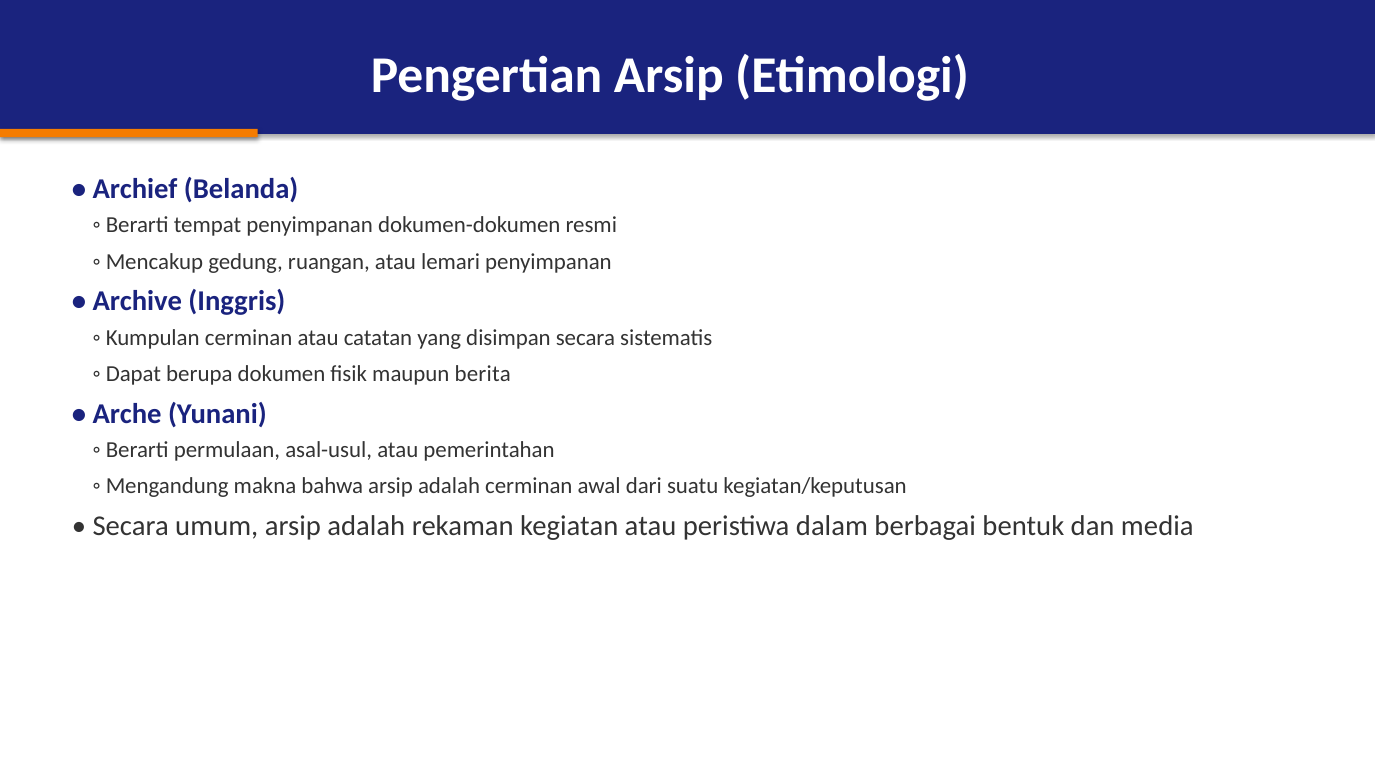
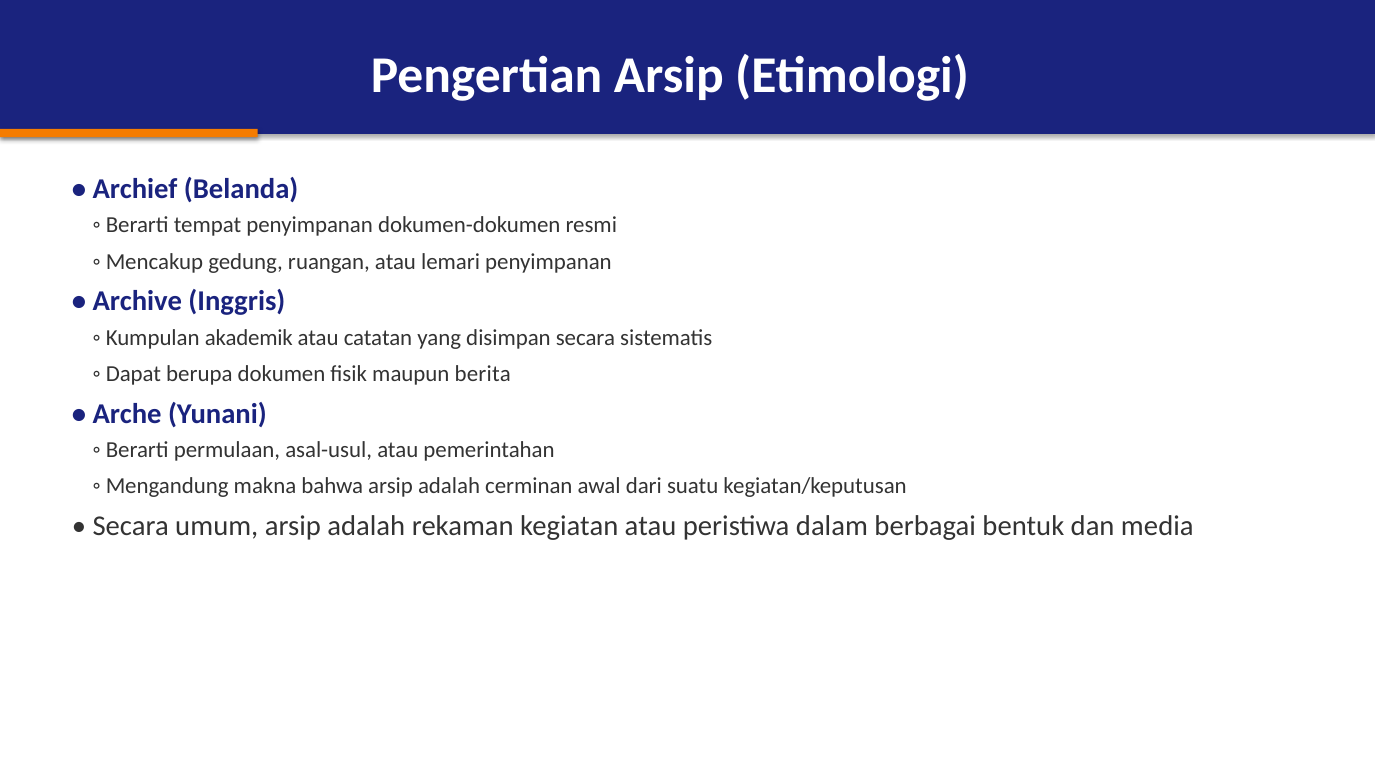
Kumpulan cerminan: cerminan -> akademik
